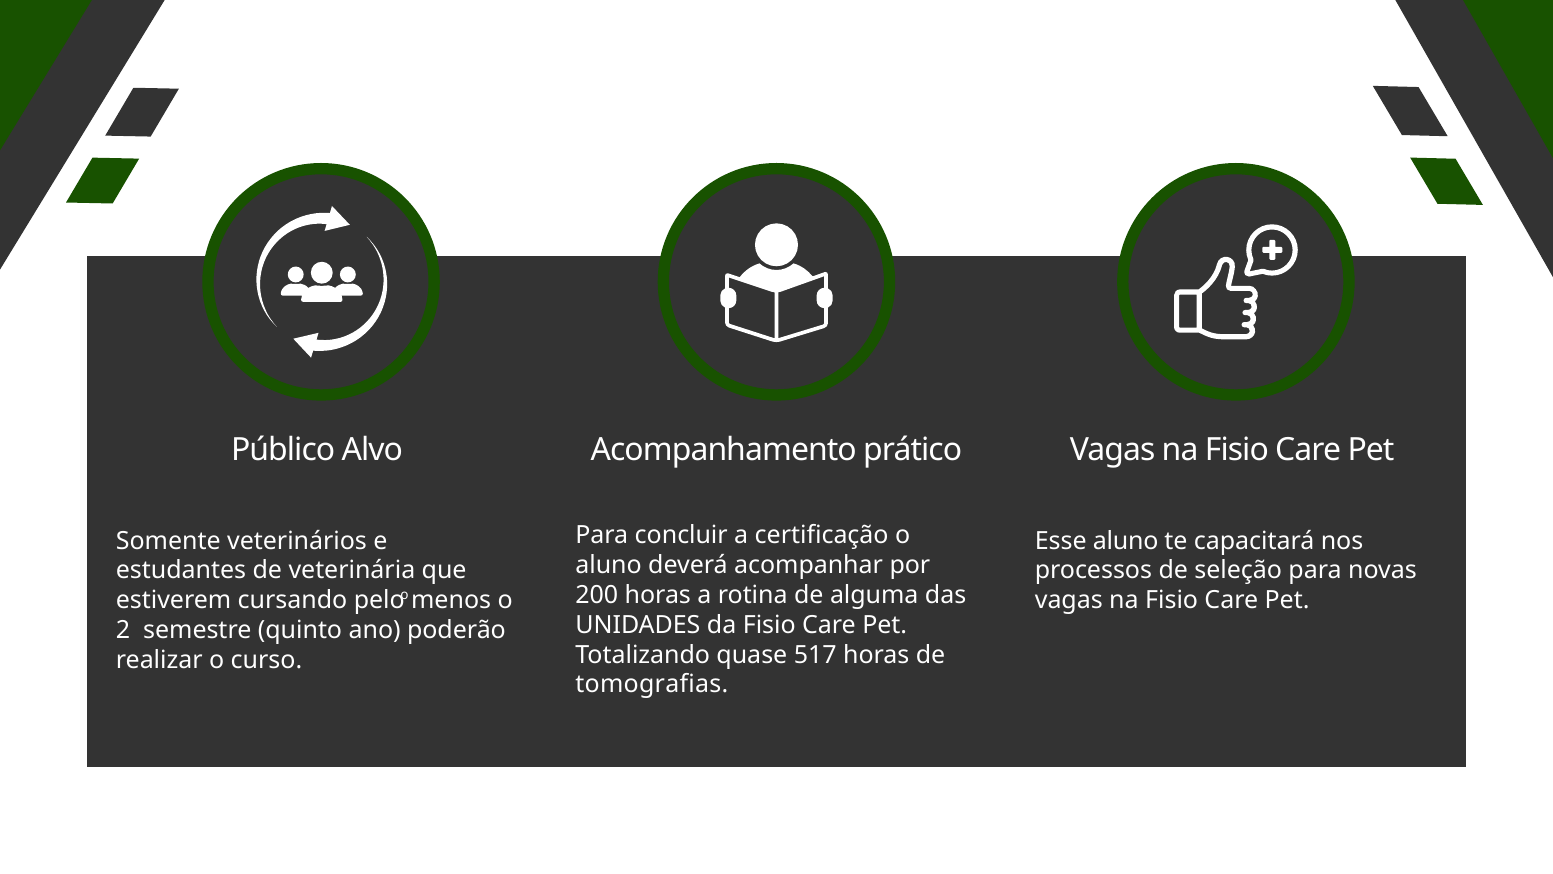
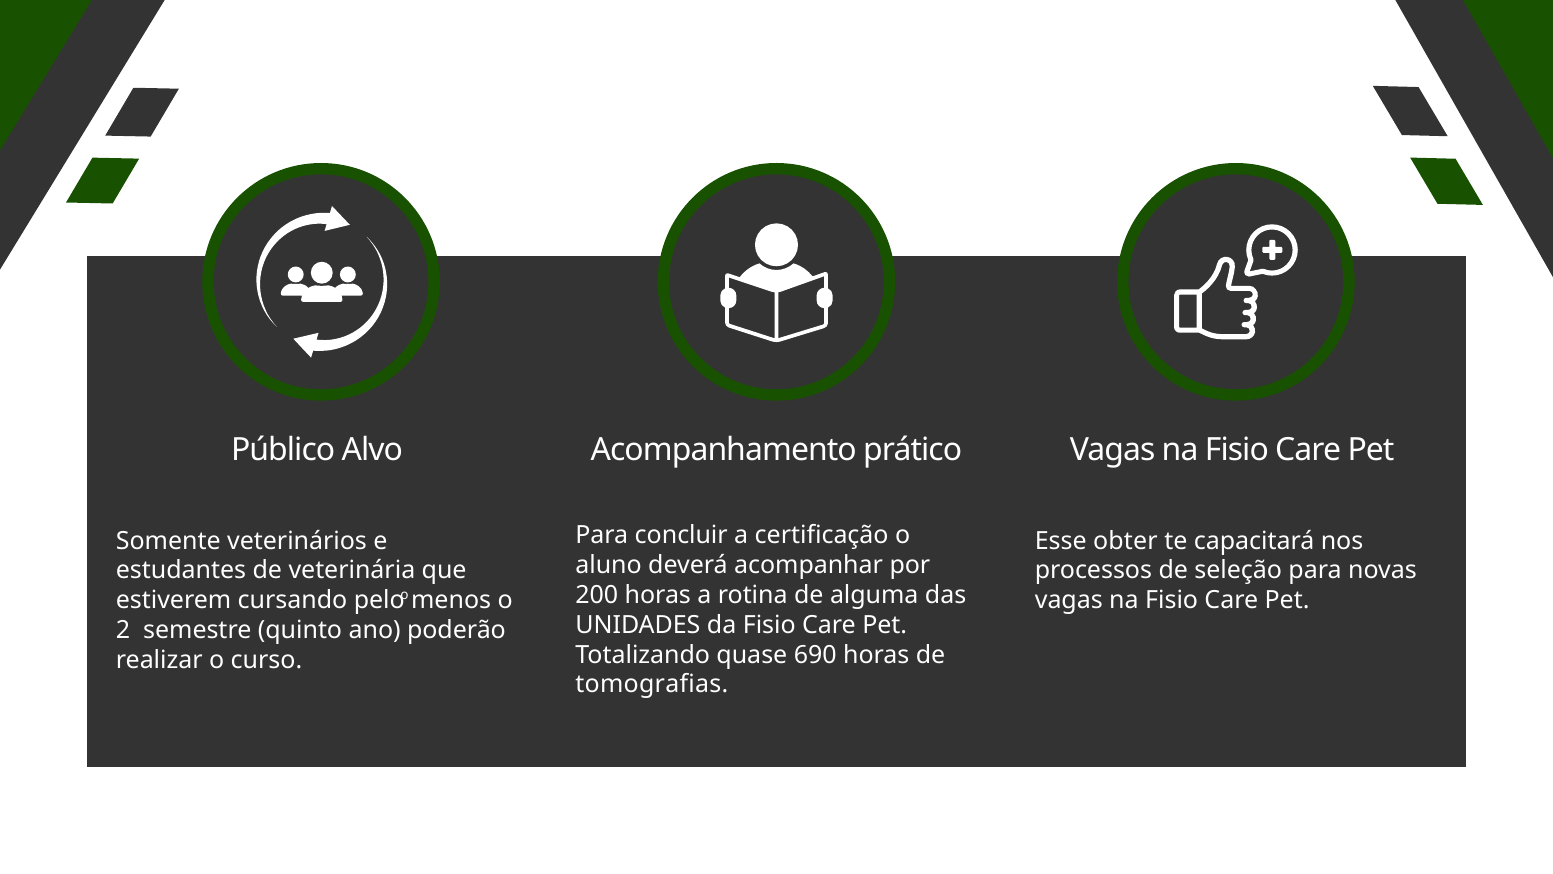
Esse aluno: aluno -> obter
517: 517 -> 690
